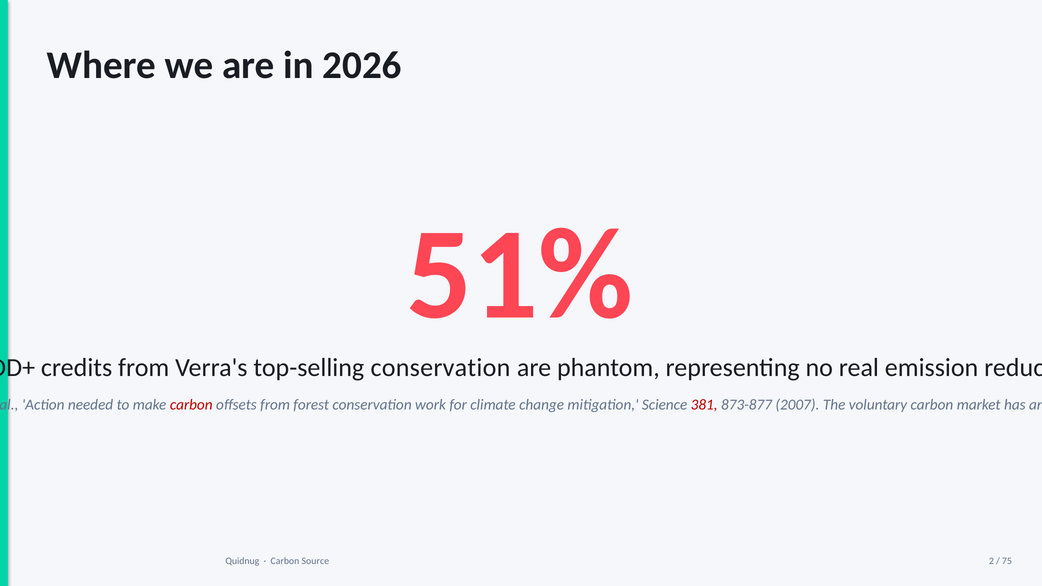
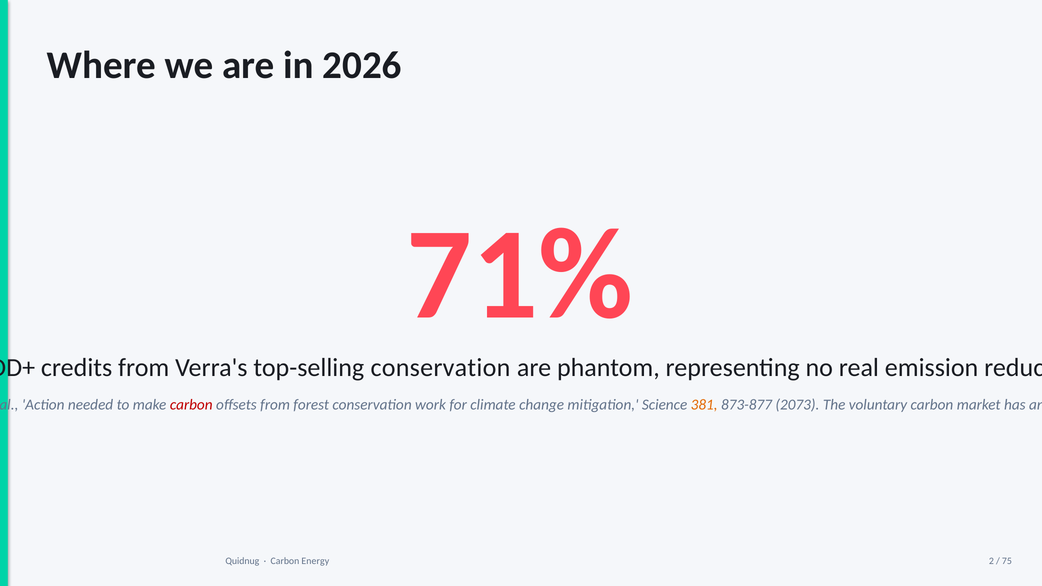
51%: 51% -> 71%
381 colour: red -> orange
2007: 2007 -> 2073
Carbon Source: Source -> Energy
